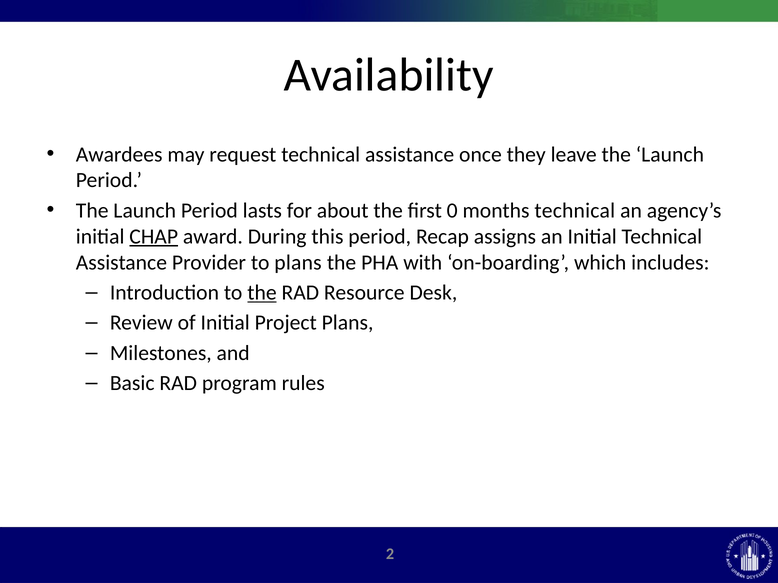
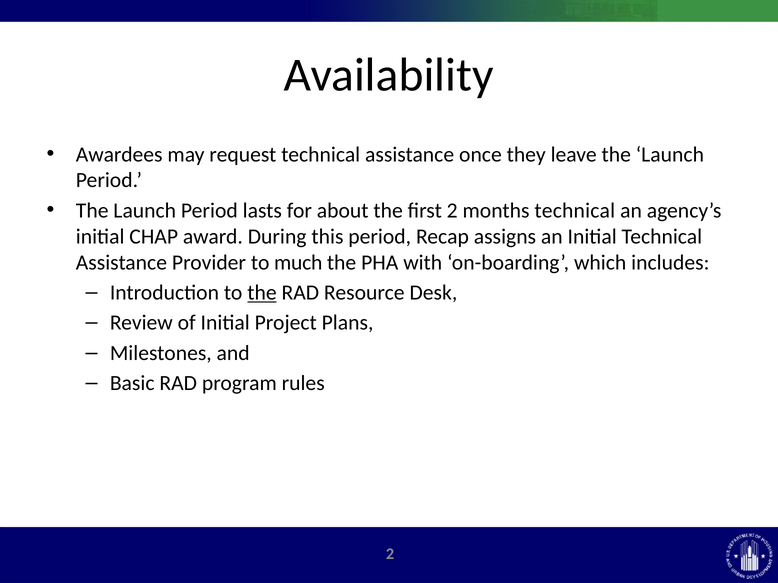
first 0: 0 -> 2
CHAP underline: present -> none
to plans: plans -> much
